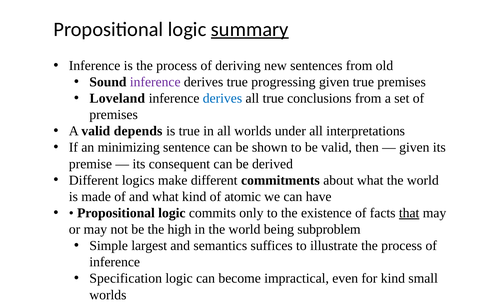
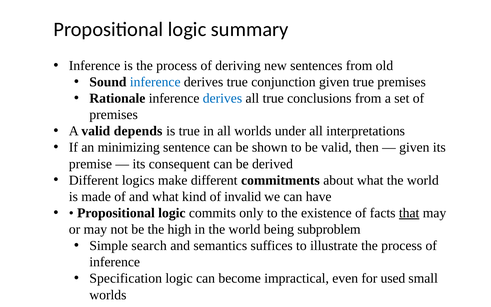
summary underline: present -> none
inference at (155, 82) colour: purple -> blue
progressing: progressing -> conjunction
Loveland: Loveland -> Rationale
atomic: atomic -> invalid
largest: largest -> search
for kind: kind -> used
